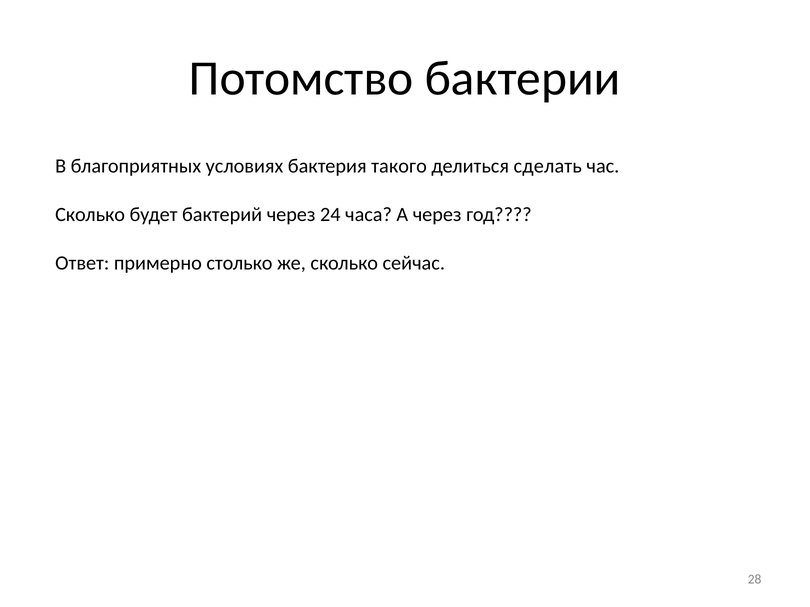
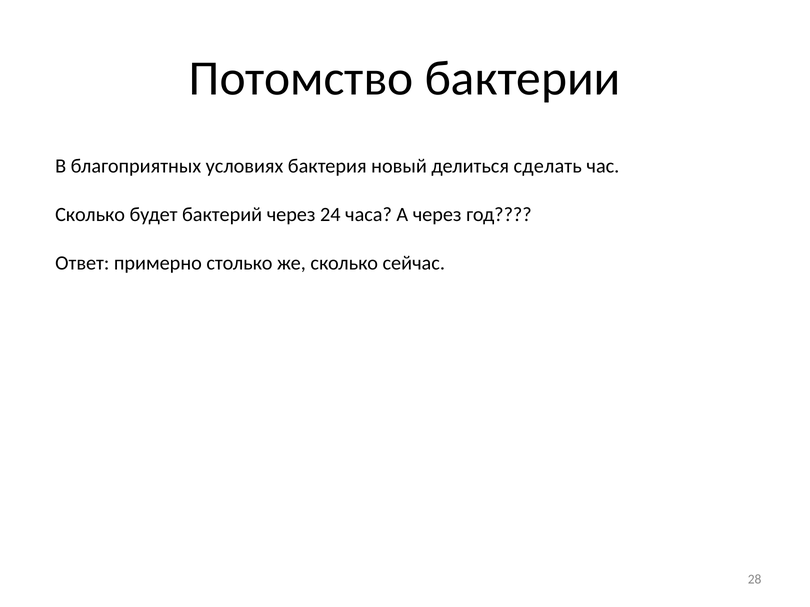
такого: такого -> новый
